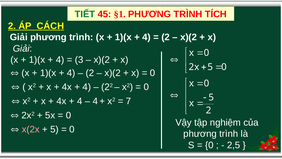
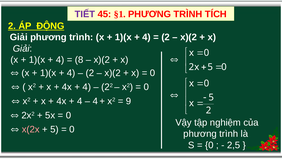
TIẾT colour: green -> purple
CÁCH: CÁCH -> ĐỘNG
3: 3 -> 8
7: 7 -> 9
